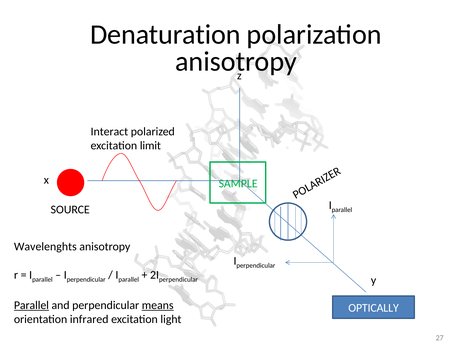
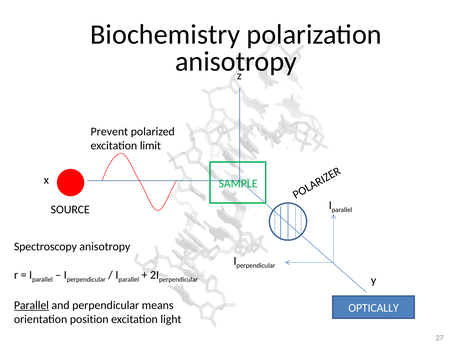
Denaturation: Denaturation -> Biochemistry
Interact: Interact -> Prevent
Wavelenghts: Wavelenghts -> Spectroscopy
means underline: present -> none
infrared: infrared -> position
